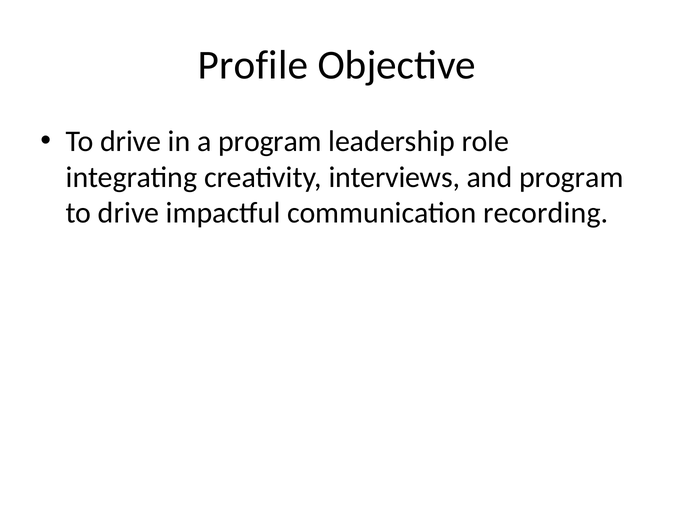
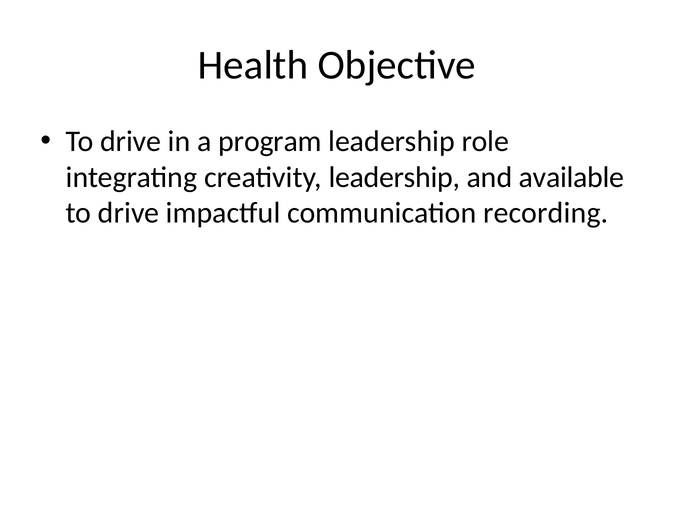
Profile: Profile -> Health
creativity interviews: interviews -> leadership
and program: program -> available
